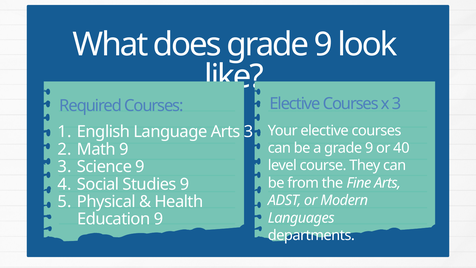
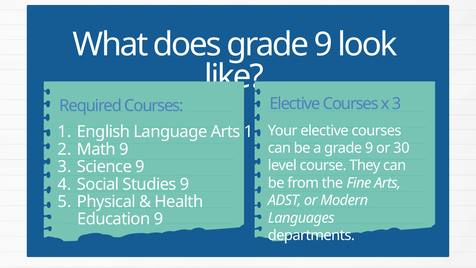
Arts 3: 3 -> 1
40: 40 -> 30
